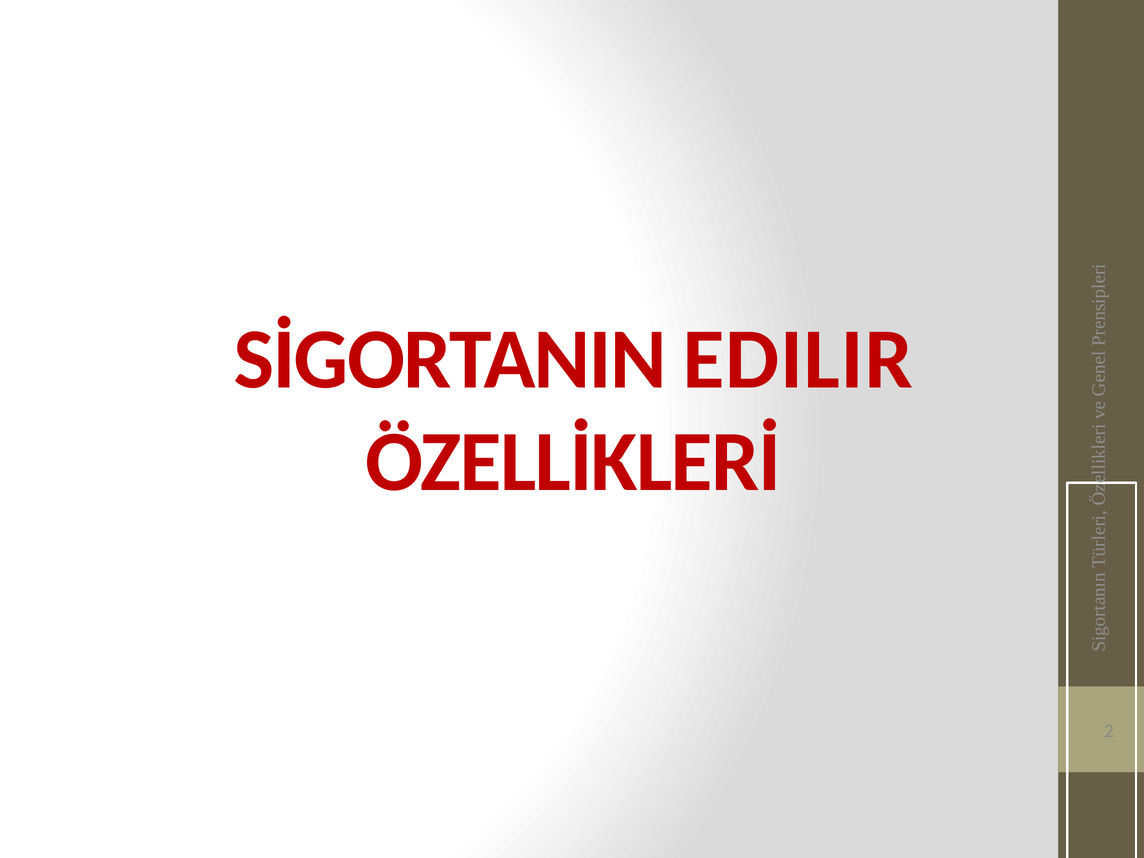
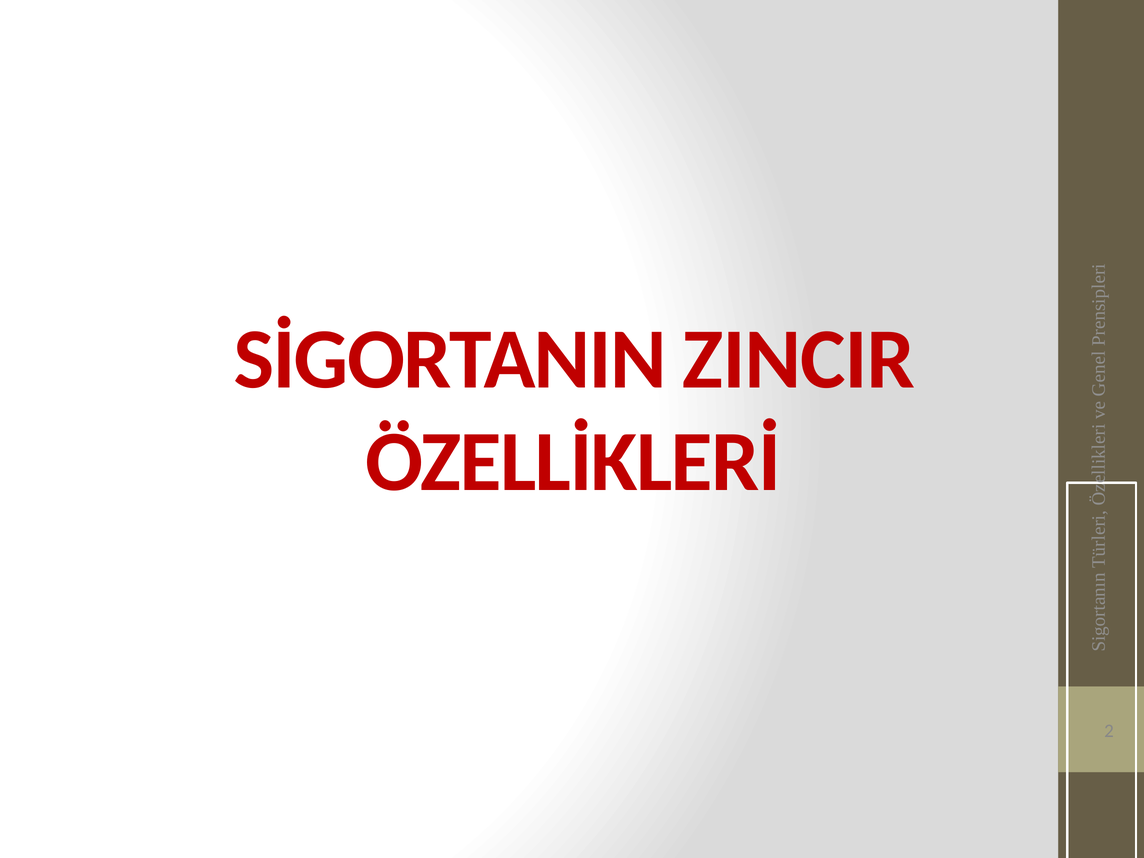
EDILIR: EDILIR -> ZINCIR
